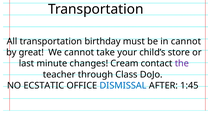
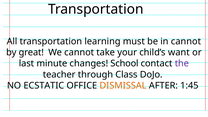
birthday: birthday -> learning
store: store -> want
Cream: Cream -> School
DISMISSAL colour: blue -> orange
